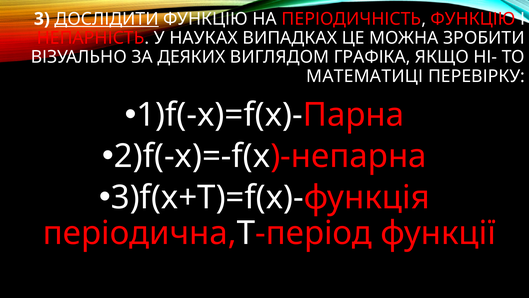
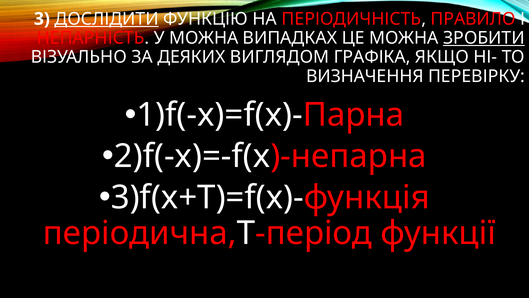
ПЕРІОДИЧНІСТЬ ФУНКЦІЮ: ФУНКЦІЮ -> ПРАВИЛО
У НАУКАХ: НАУКАХ -> МОЖНА
ЗРОБИТИ underline: none -> present
МАТЕМАТИЦІ: МАТЕМАТИЦІ -> ВИЗНАЧЕННЯ
